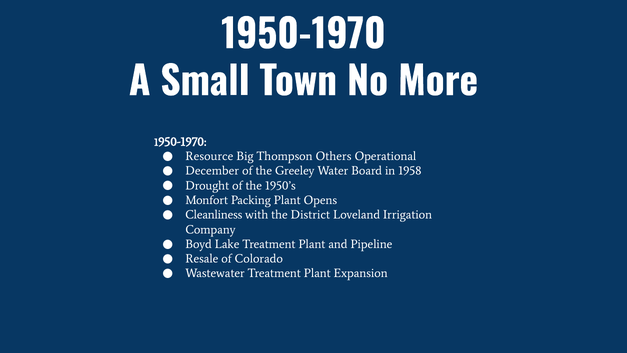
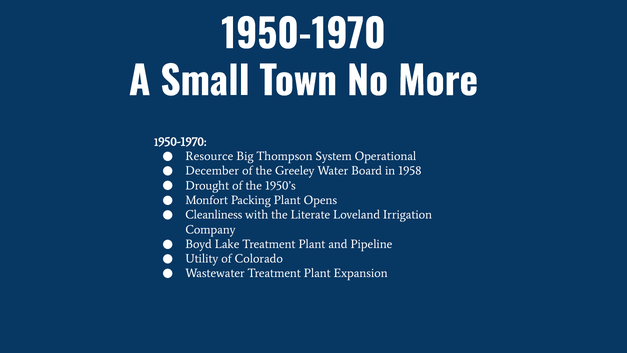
Others: Others -> System
District: District -> Literate
Resale: Resale -> Utility
